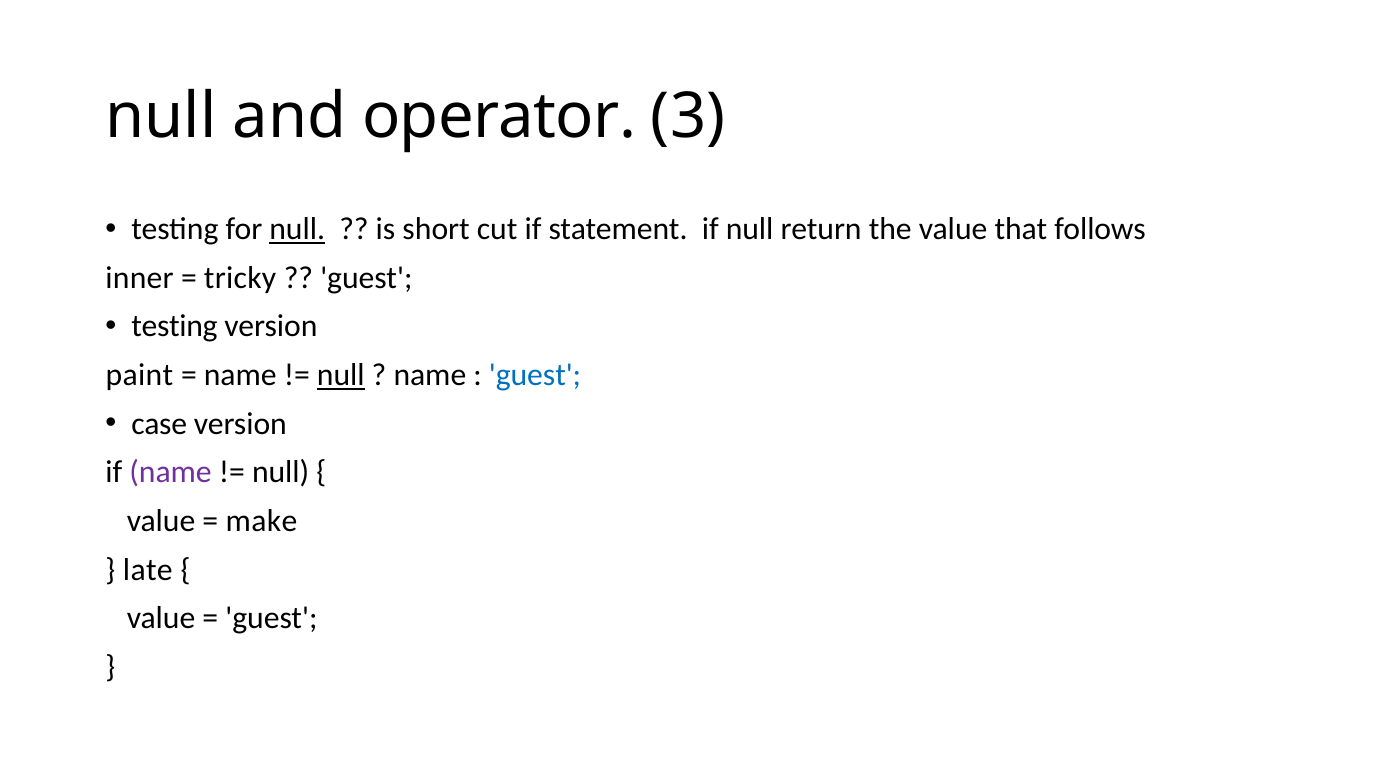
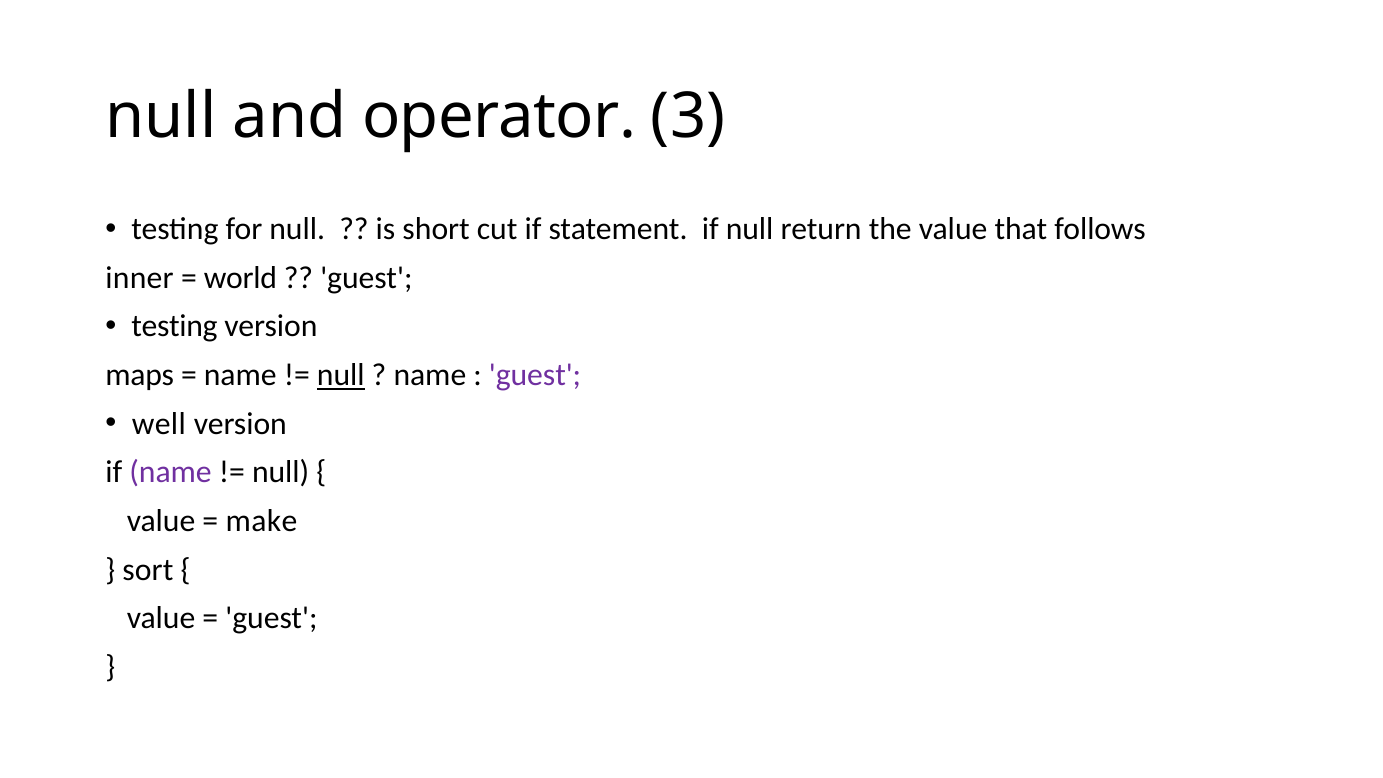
null at (297, 229) underline: present -> none
tricky: tricky -> world
paint: paint -> maps
guest at (535, 375) colour: blue -> purple
case: case -> well
late: late -> sort
